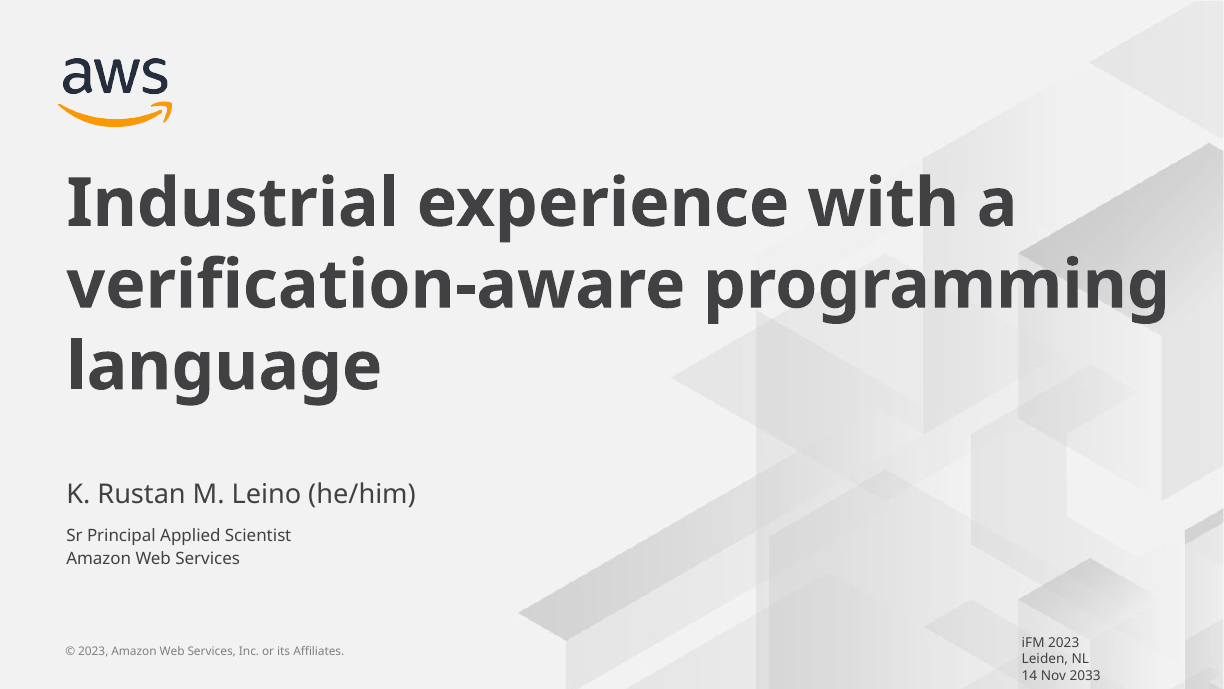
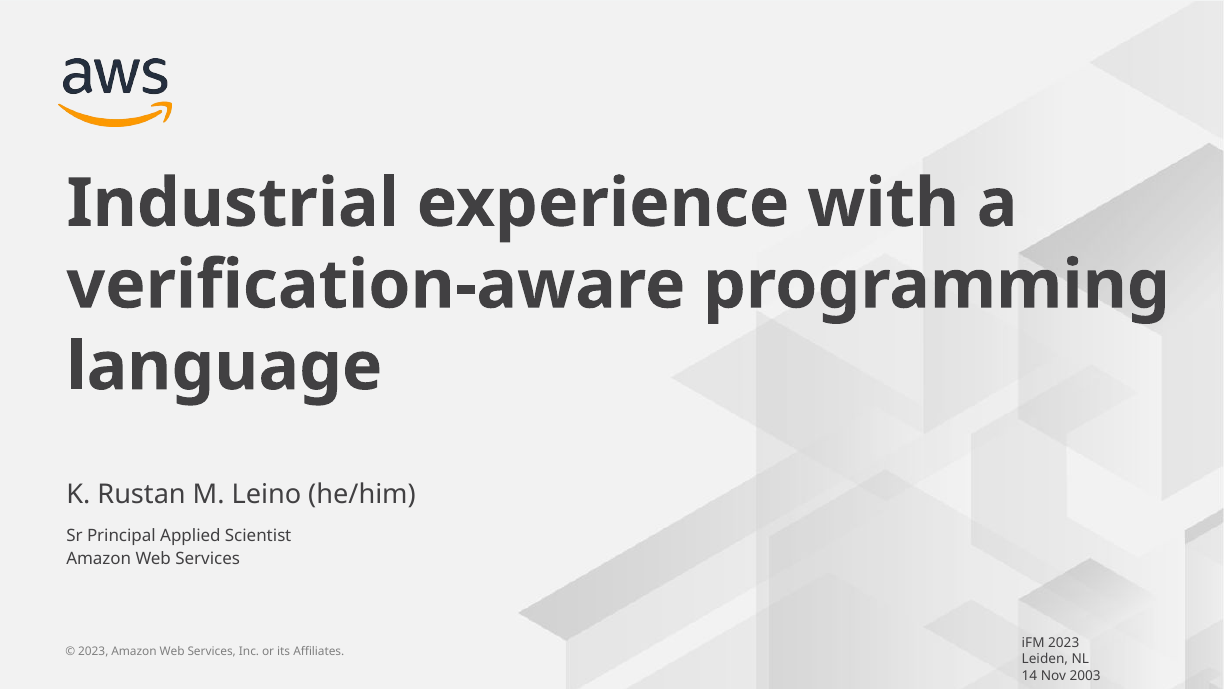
2033: 2033 -> 2003
